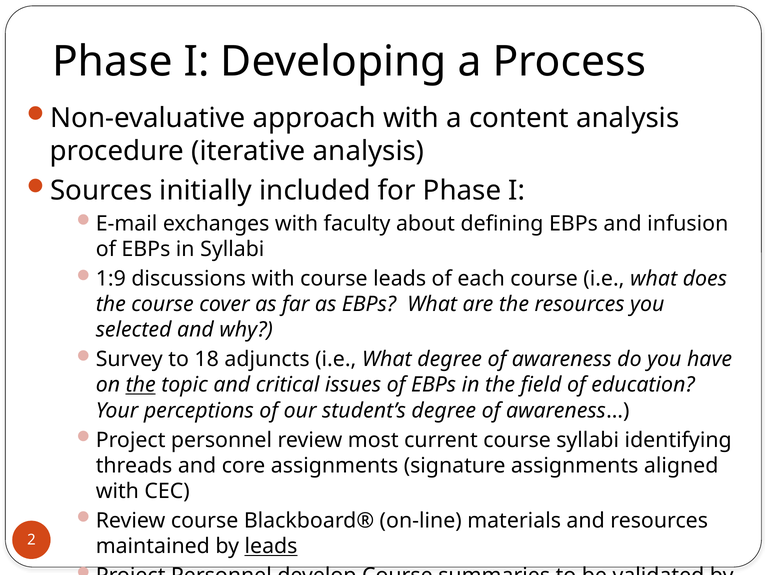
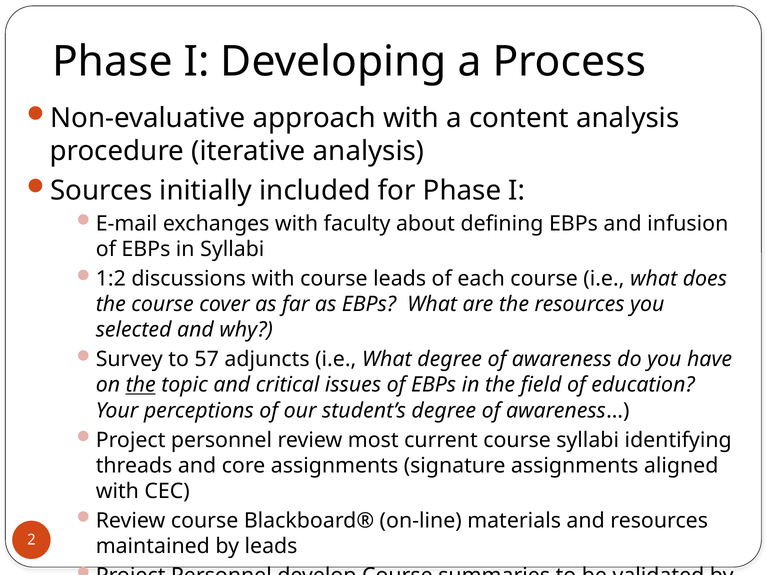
1:9: 1:9 -> 1:2
18: 18 -> 57
leads at (271, 546) underline: present -> none
